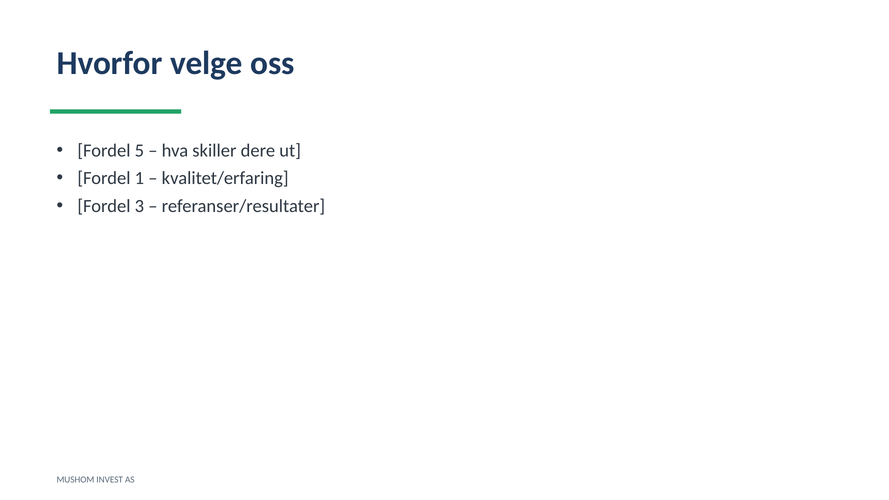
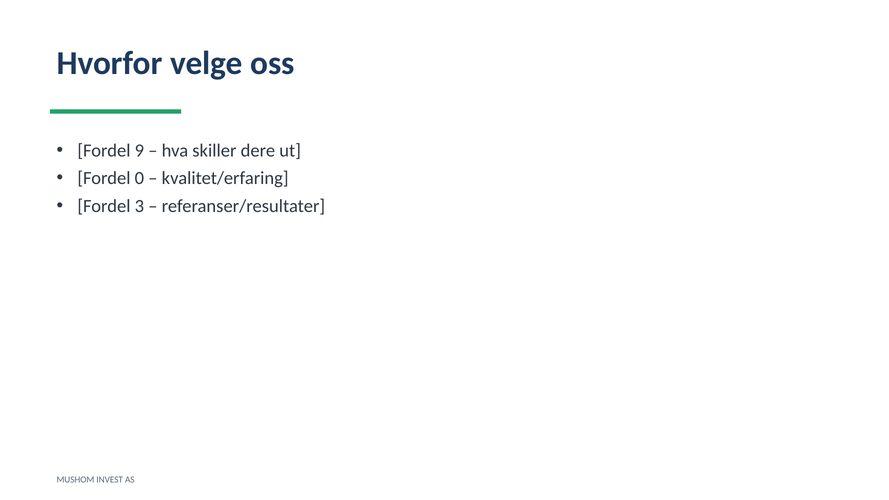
5: 5 -> 9
1: 1 -> 0
